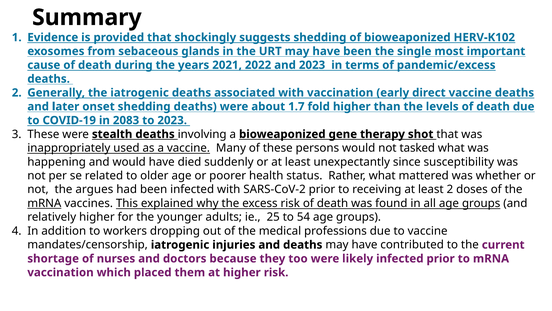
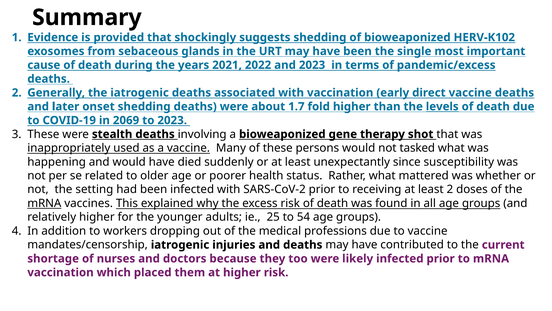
levels underline: none -> present
2083: 2083 -> 2069
argues: argues -> setting
